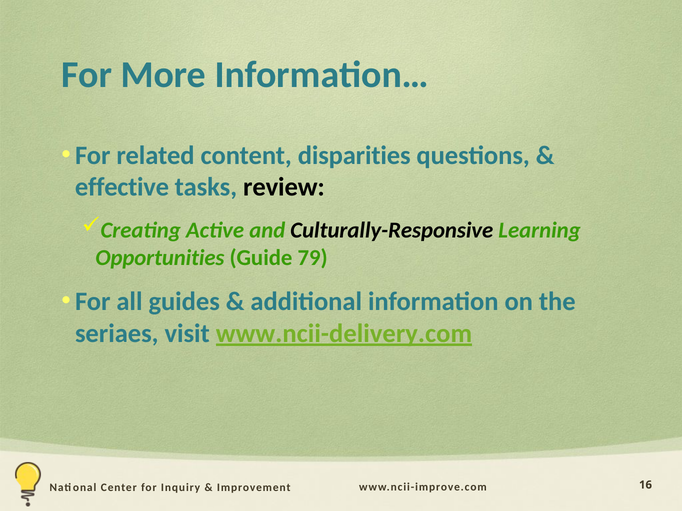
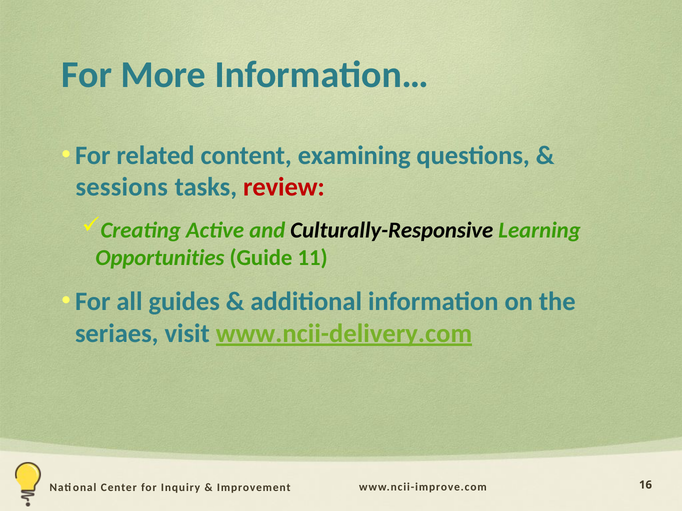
disparities: disparities -> examining
effective: effective -> sessions
review colour: black -> red
79: 79 -> 11
